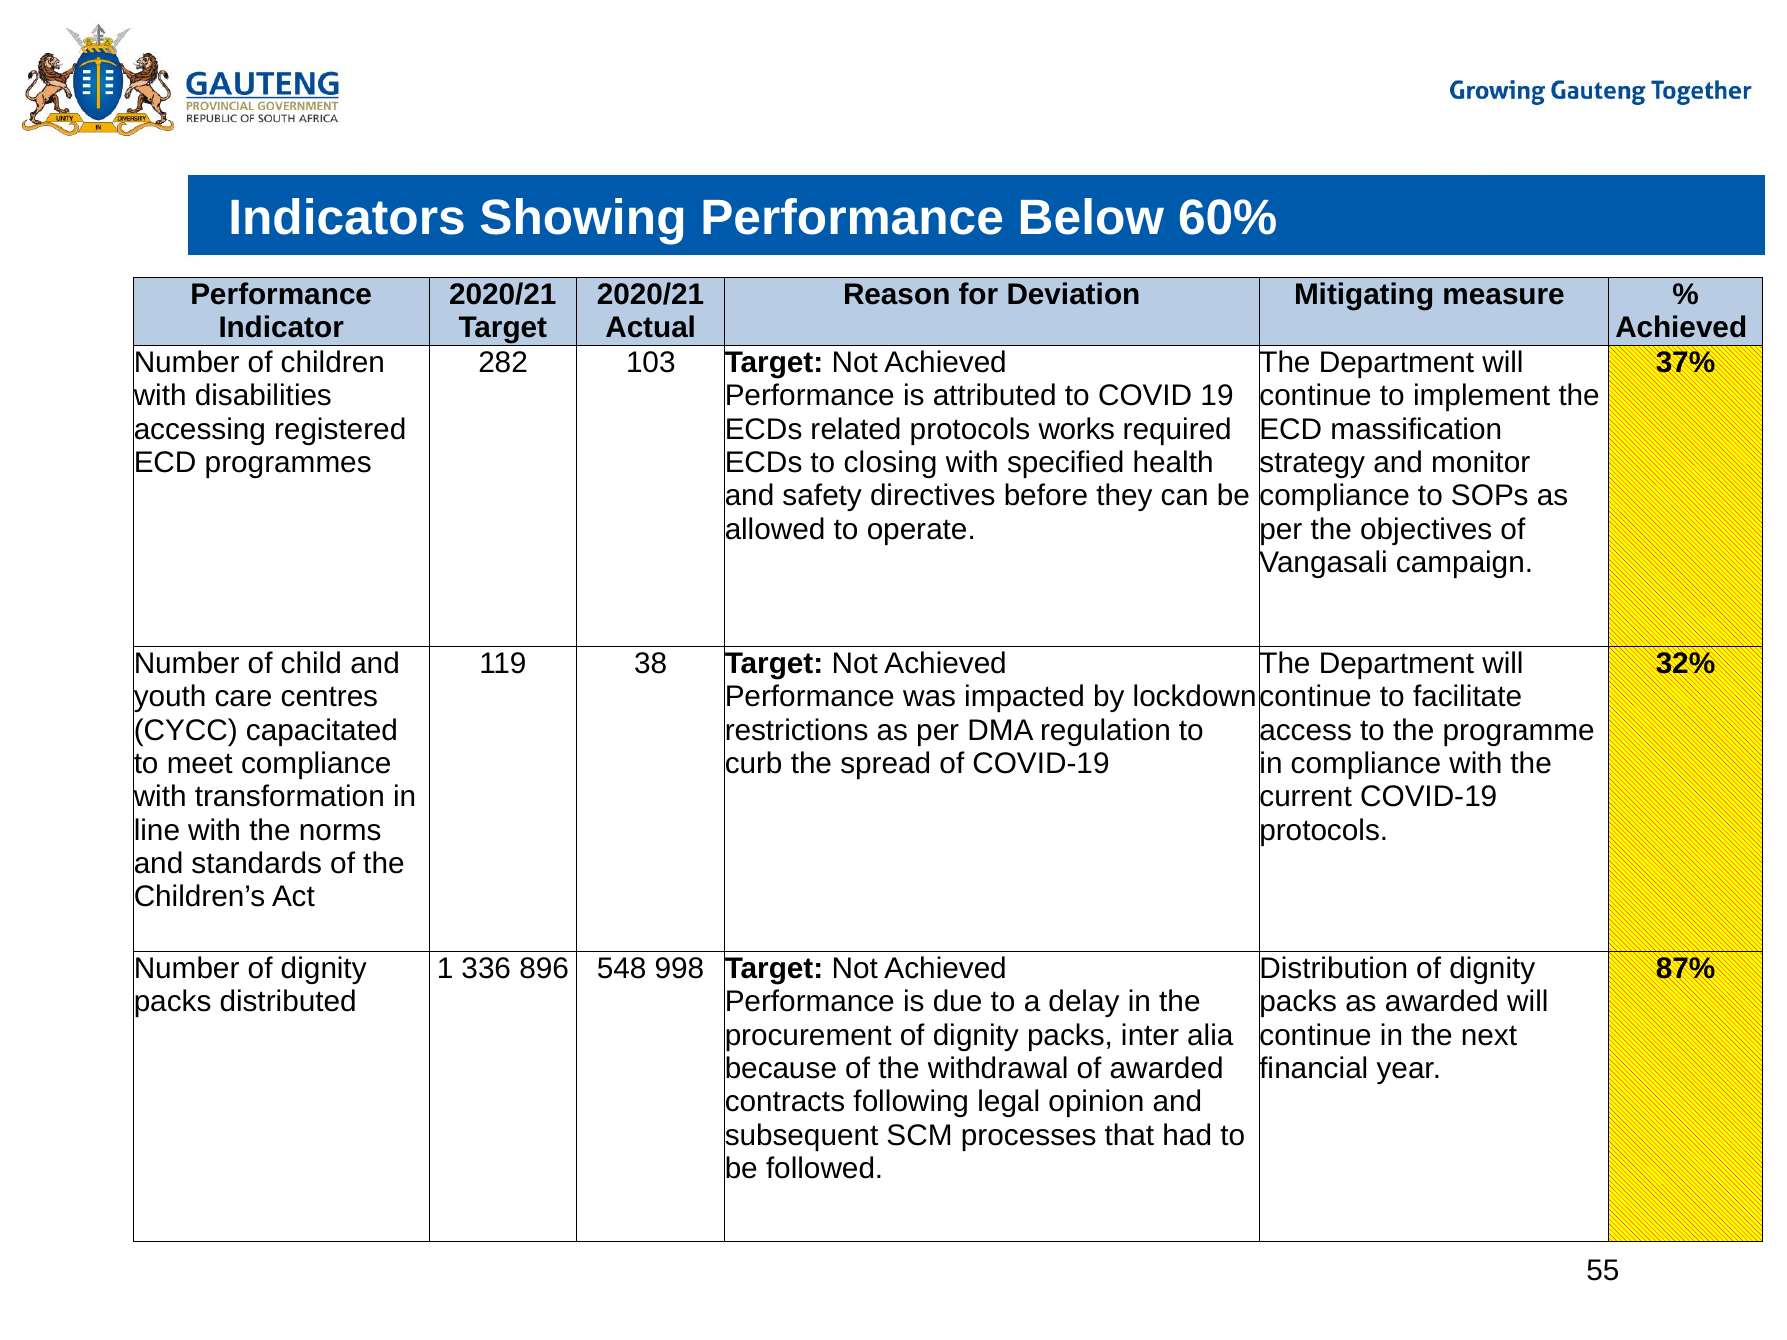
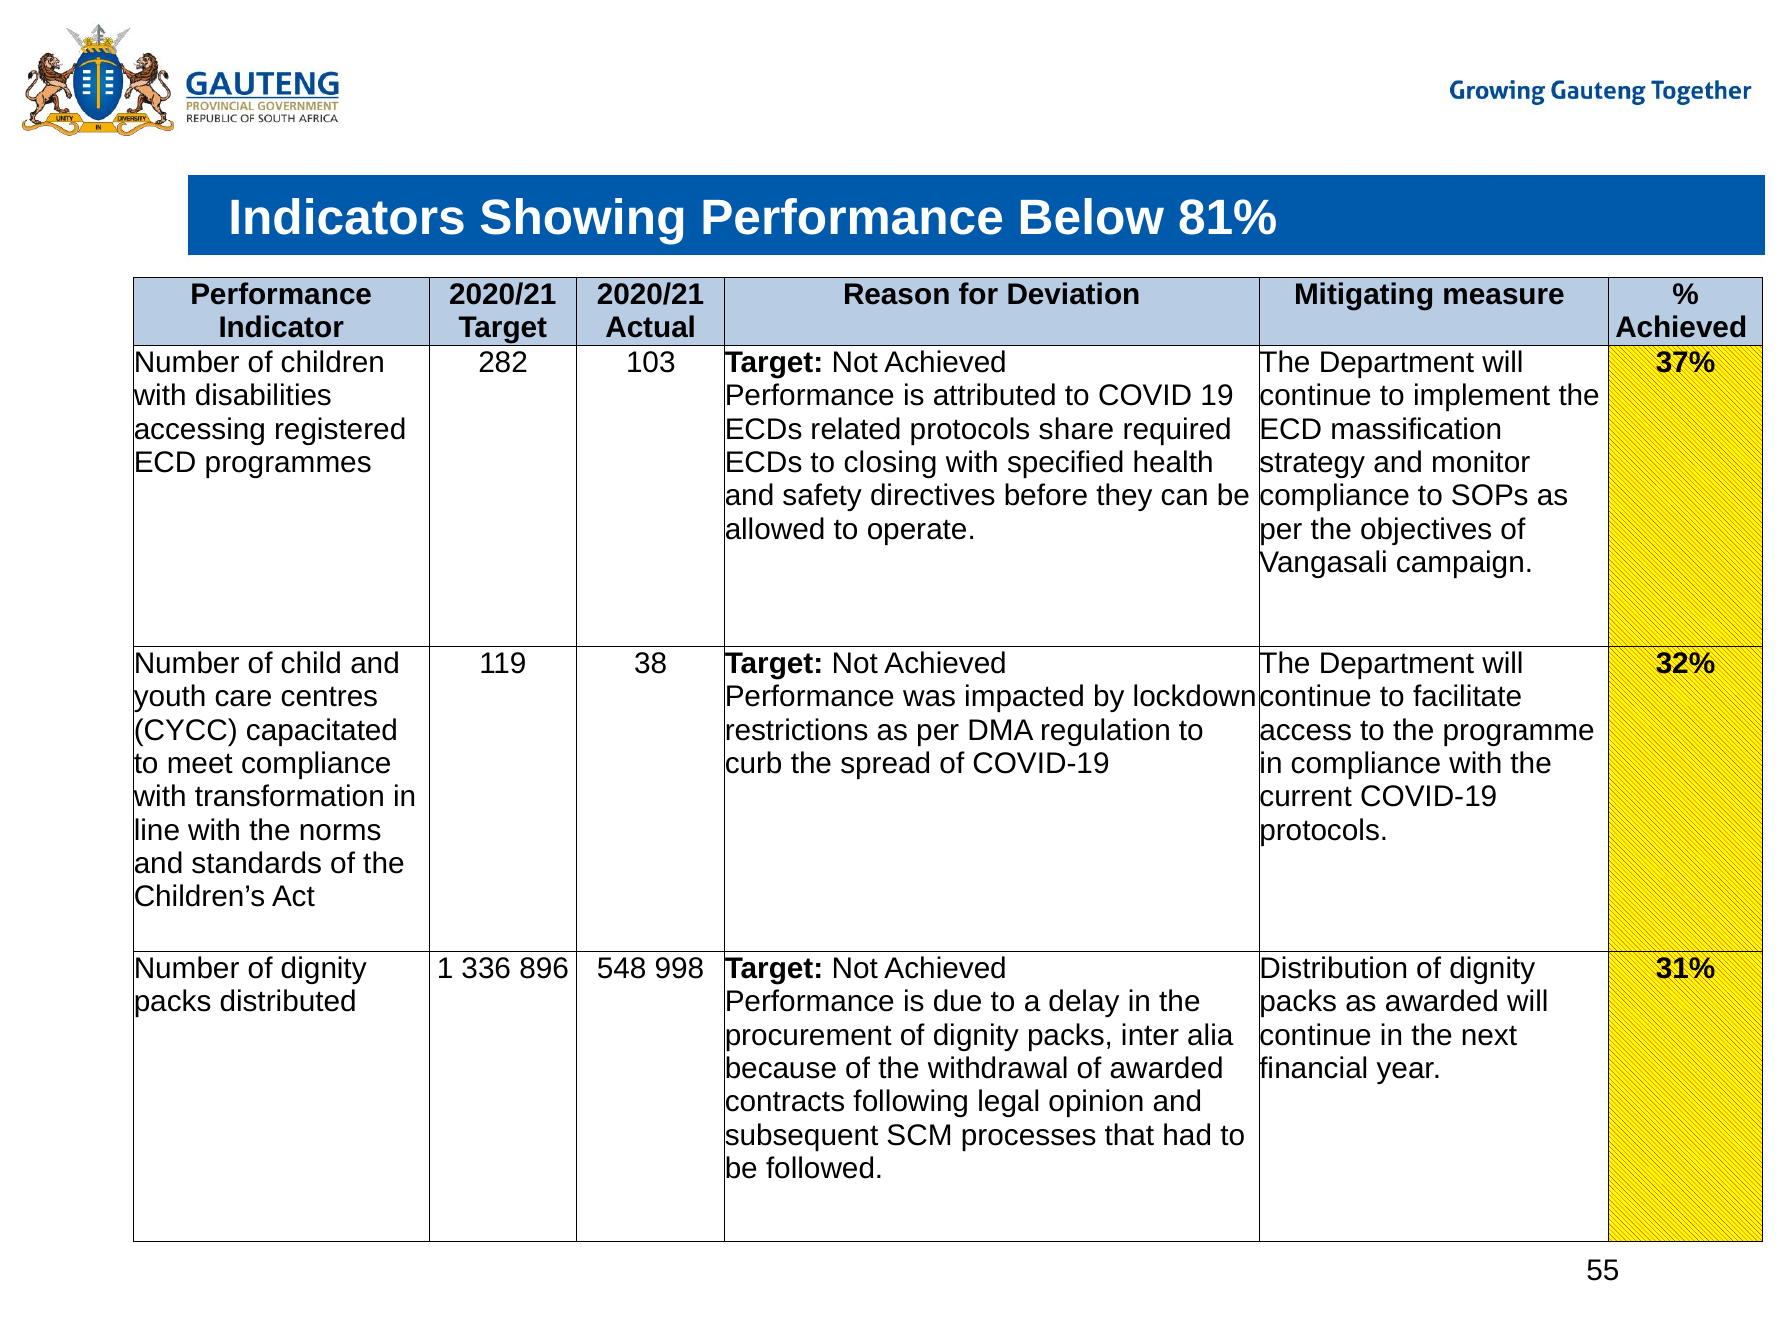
60%: 60% -> 81%
works: works -> share
87%: 87% -> 31%
